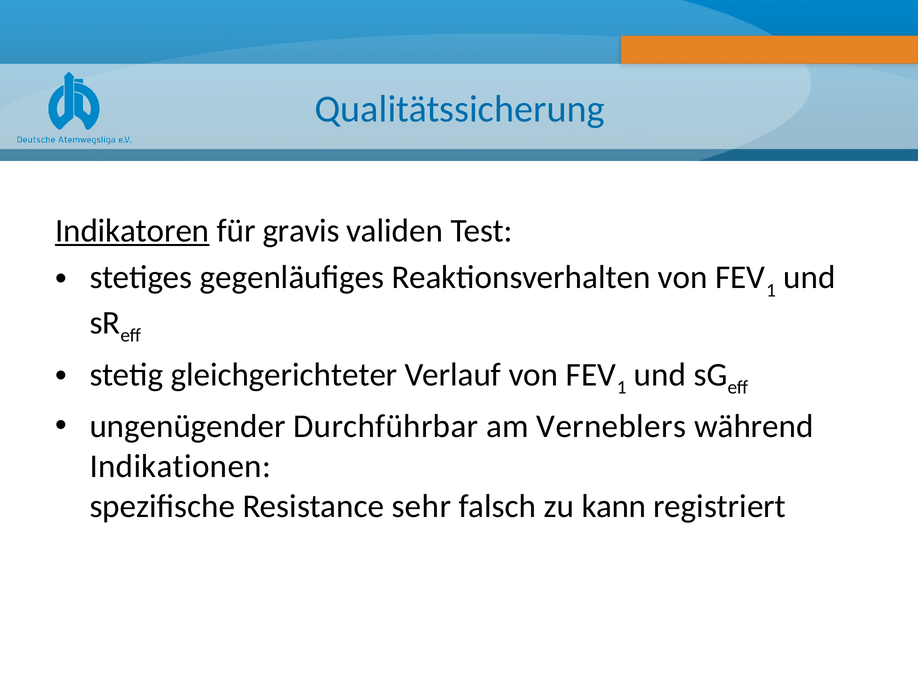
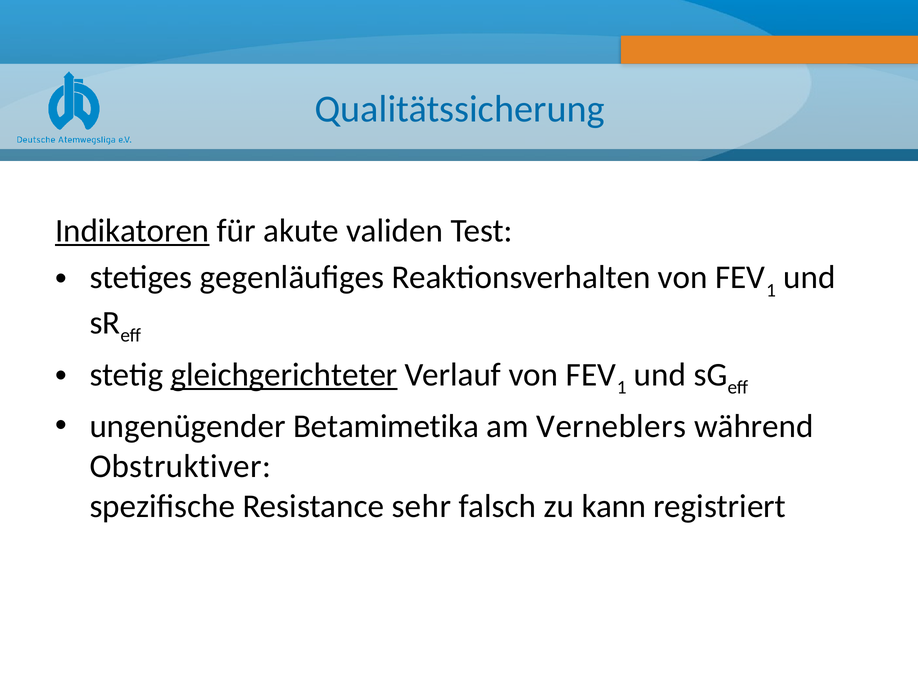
gravis: gravis -> akute
gleichgerichteter underline: none -> present
Durchführbar: Durchführbar -> Betamimetika
Indikationen: Indikationen -> Obstruktiver
